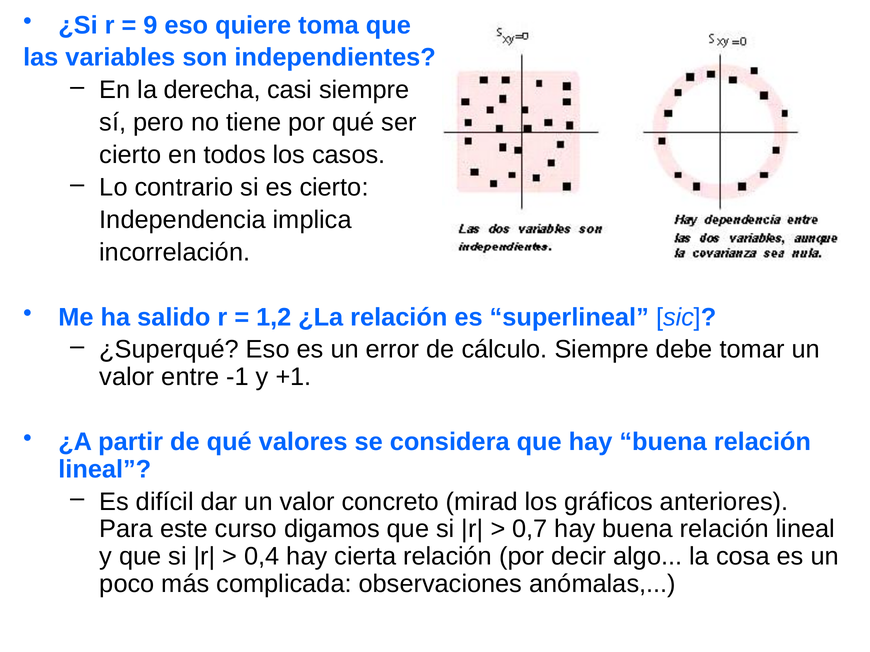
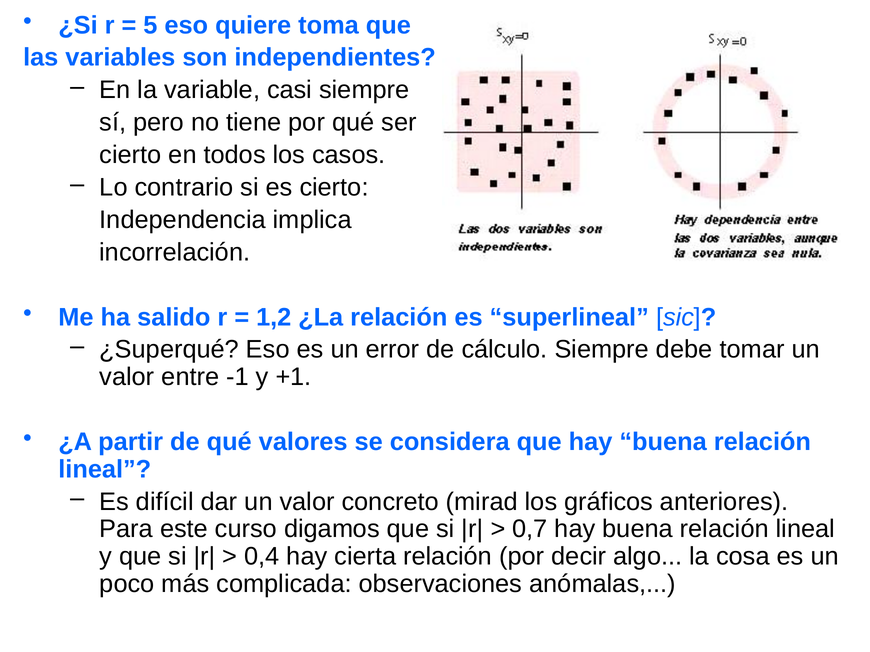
9: 9 -> 5
derecha: derecha -> variable
